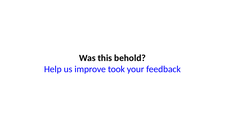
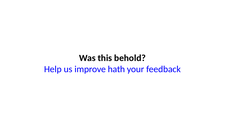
took: took -> hath
